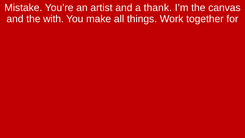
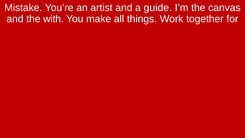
thank: thank -> guide
